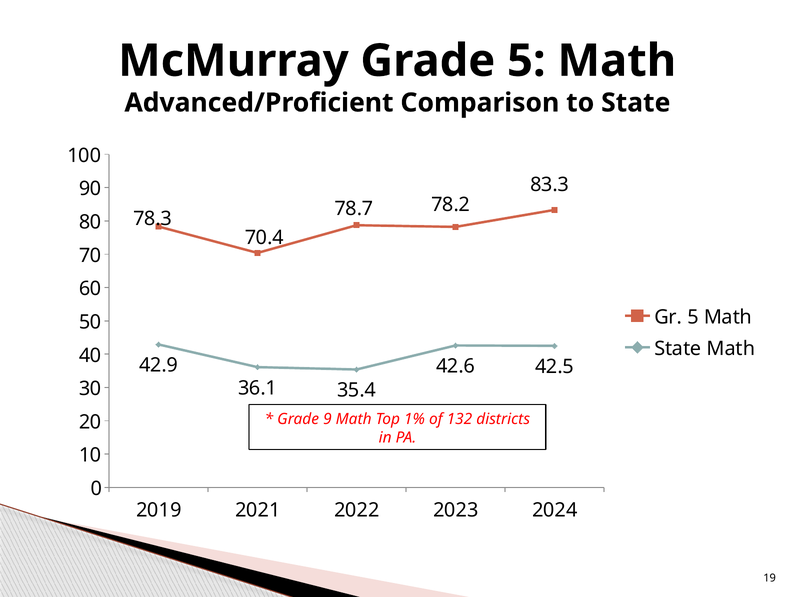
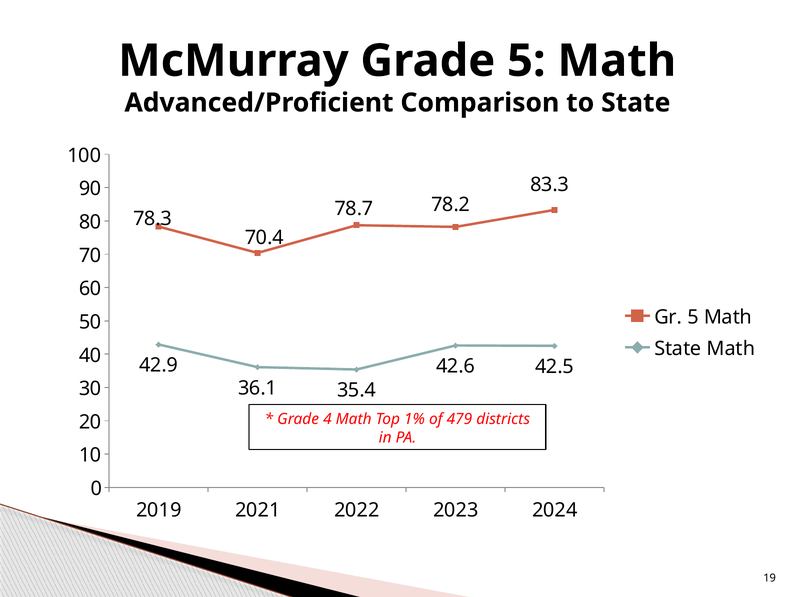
9: 9 -> 4
132: 132 -> 479
